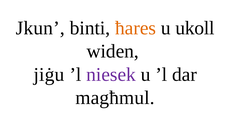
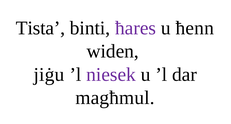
Jkun: Jkun -> Tista
ħares colour: orange -> purple
ukoll: ukoll -> ħenn
